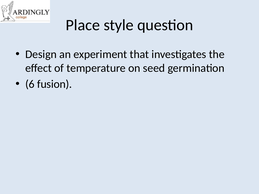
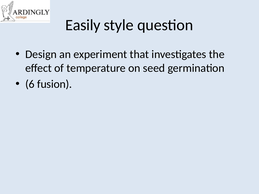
Place: Place -> Easily
